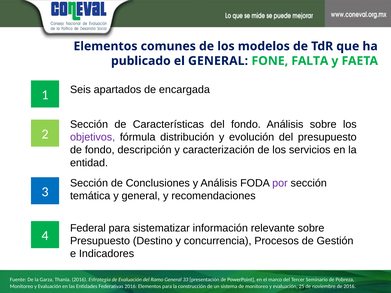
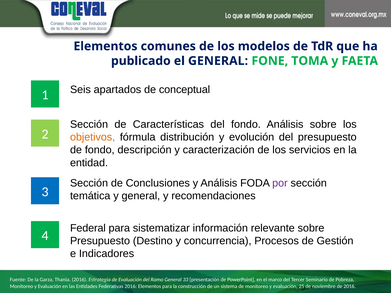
FALTA: FALTA -> TOMA
encargada: encargada -> conceptual
objetivos colour: purple -> orange
